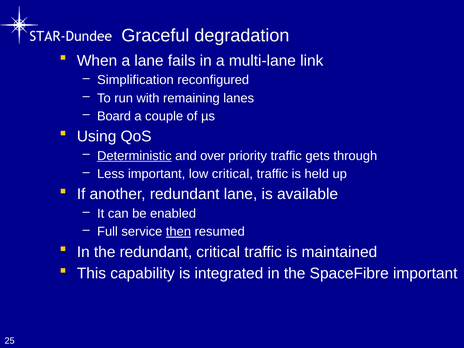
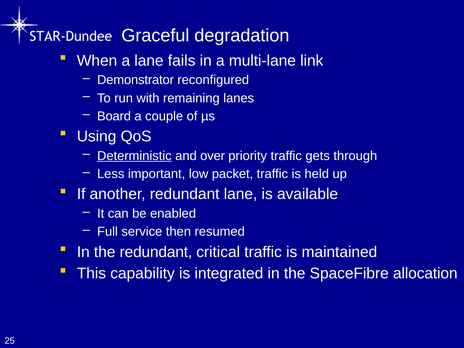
Simplification: Simplification -> Demonstrator
low critical: critical -> packet
then underline: present -> none
SpaceFibre important: important -> allocation
